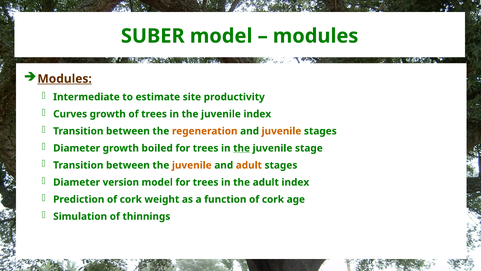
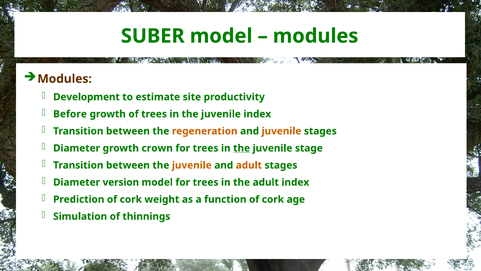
Modules at (65, 79) underline: present -> none
Intermediate: Intermediate -> Development
Curves: Curves -> Before
boiled: boiled -> crown
